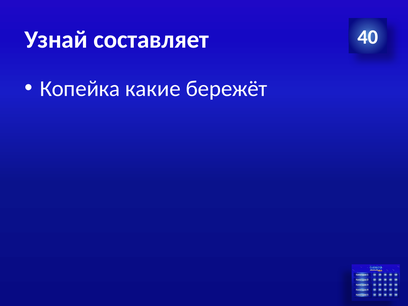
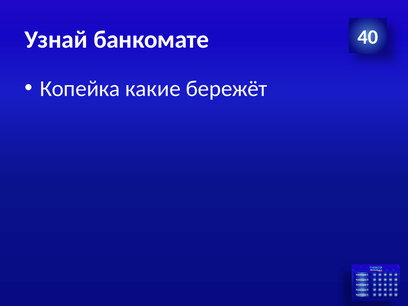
составляет: составляет -> банкомате
